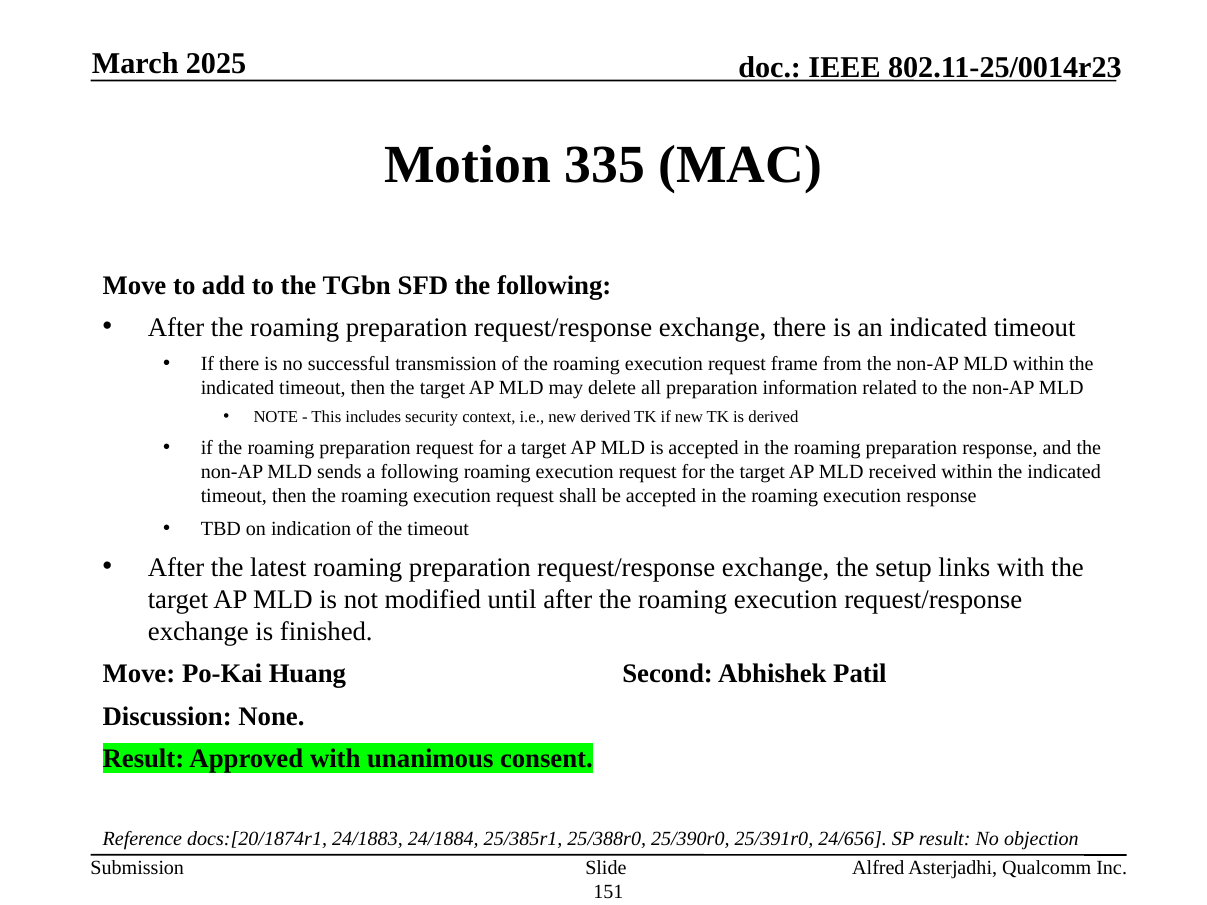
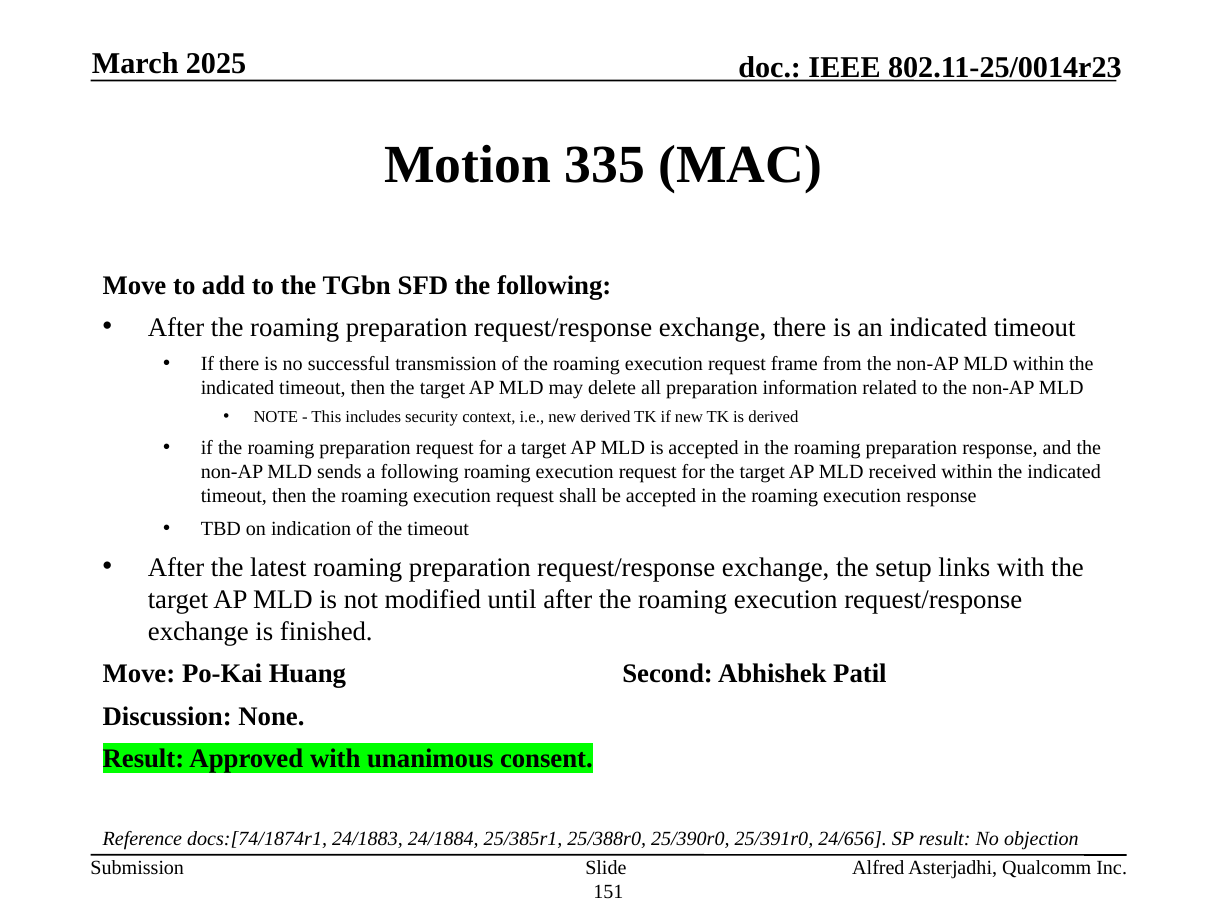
docs:[20/1874r1: docs:[20/1874r1 -> docs:[74/1874r1
